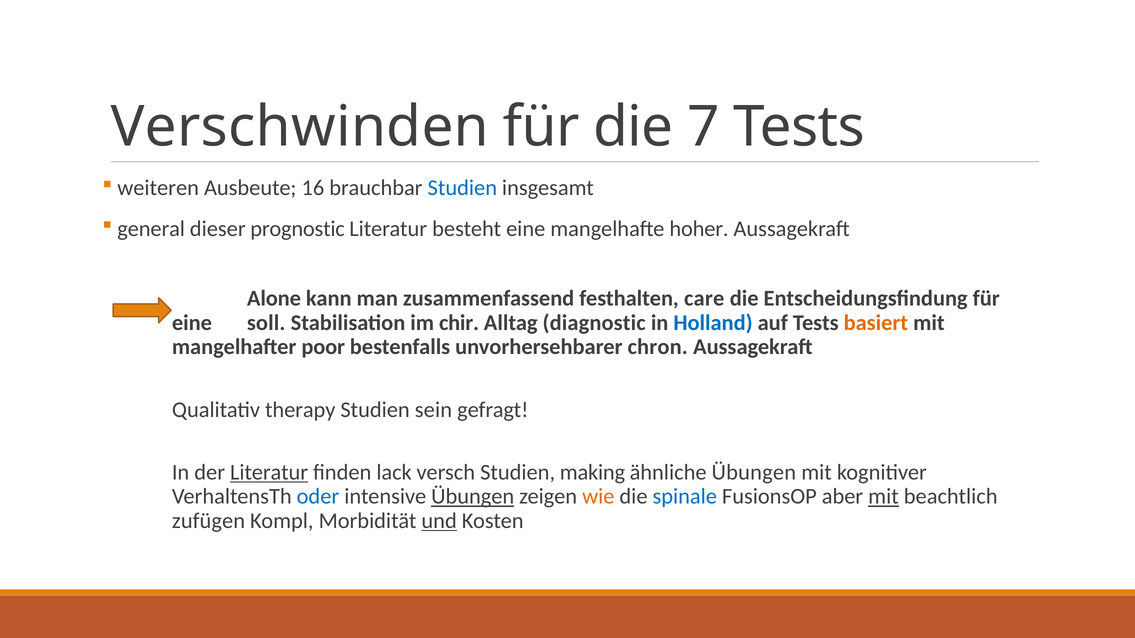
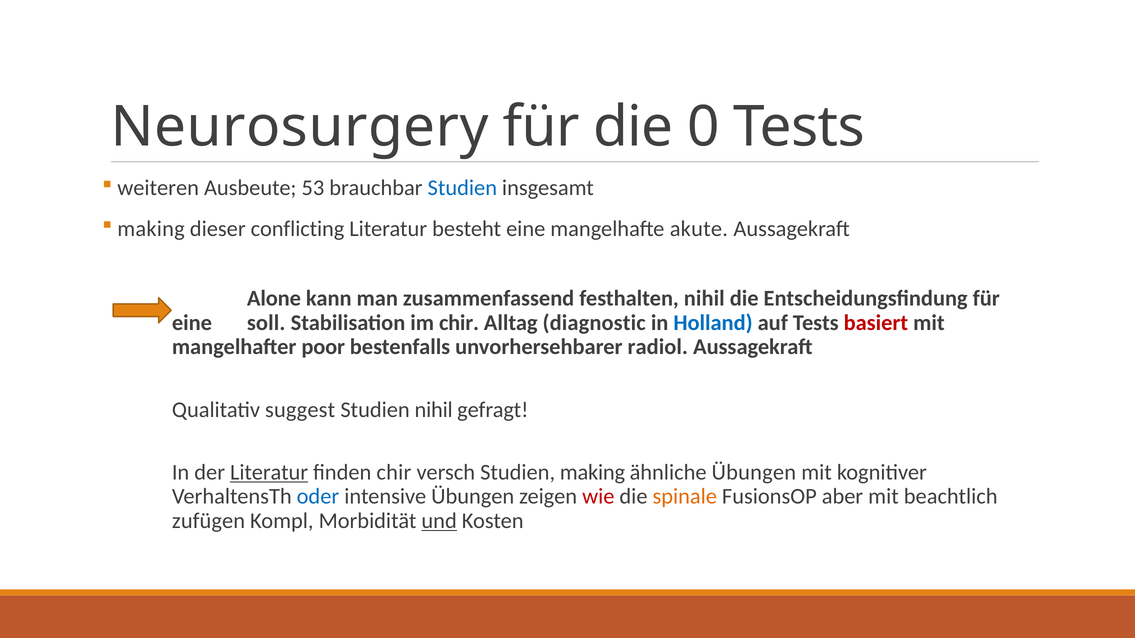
Verschwinden: Verschwinden -> Neurosurgery
7: 7 -> 0
16: 16 -> 53
general at (151, 229): general -> making
prognostic: prognostic -> conflicting
hoher: hoher -> akute
festhalten care: care -> nihil
basiert colour: orange -> red
chron: chron -> radiol
therapy: therapy -> suggest
Studien sein: sein -> nihil
finden lack: lack -> chir
Übungen at (473, 497) underline: present -> none
wie colour: orange -> red
spinale colour: blue -> orange
mit at (884, 497) underline: present -> none
